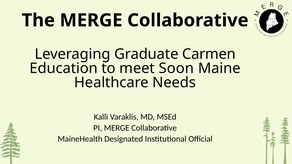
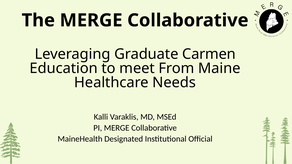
Soon: Soon -> From
